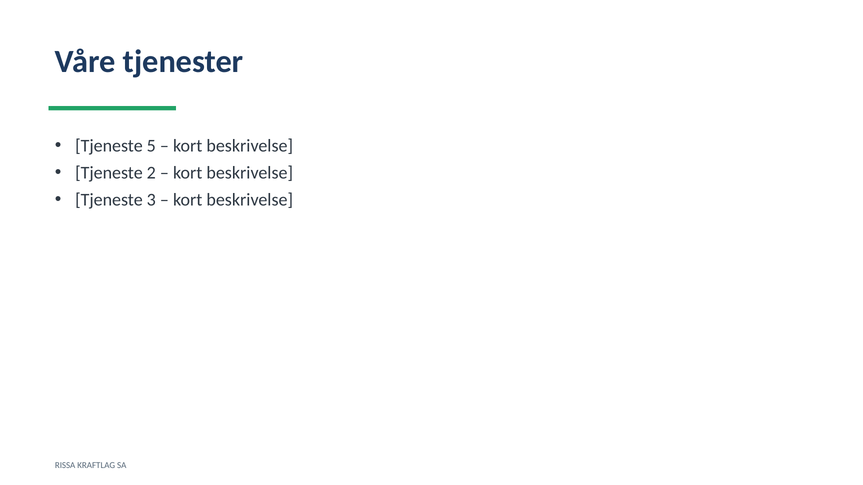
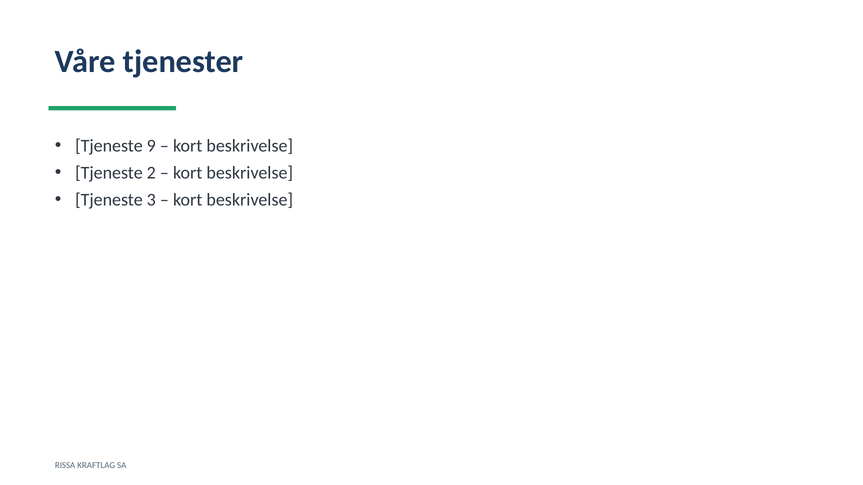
5: 5 -> 9
